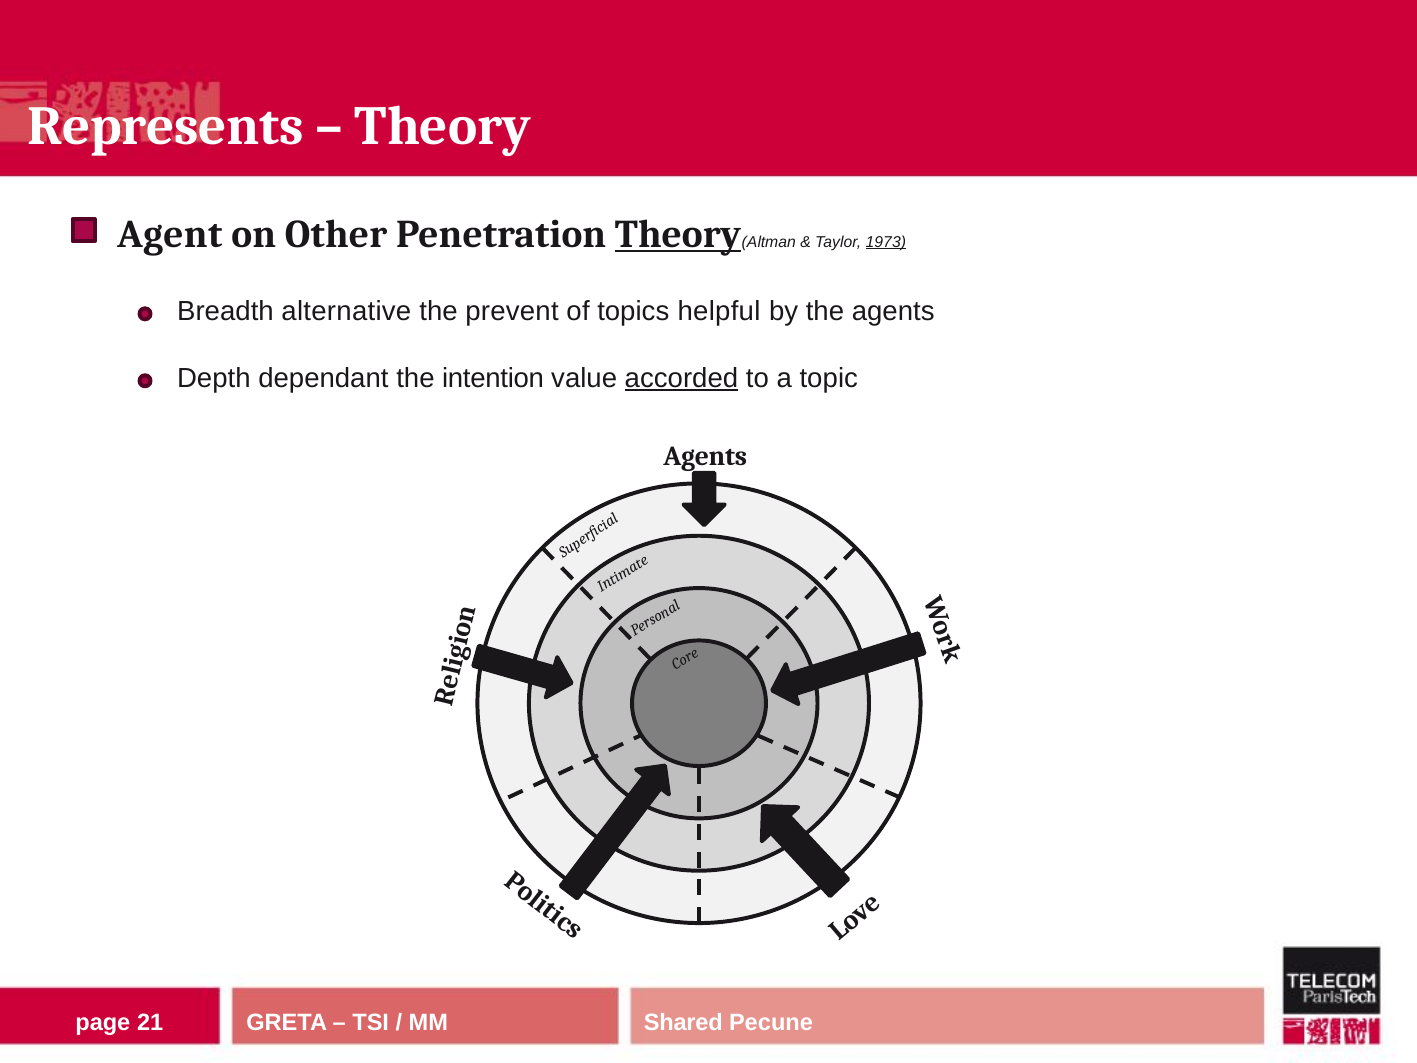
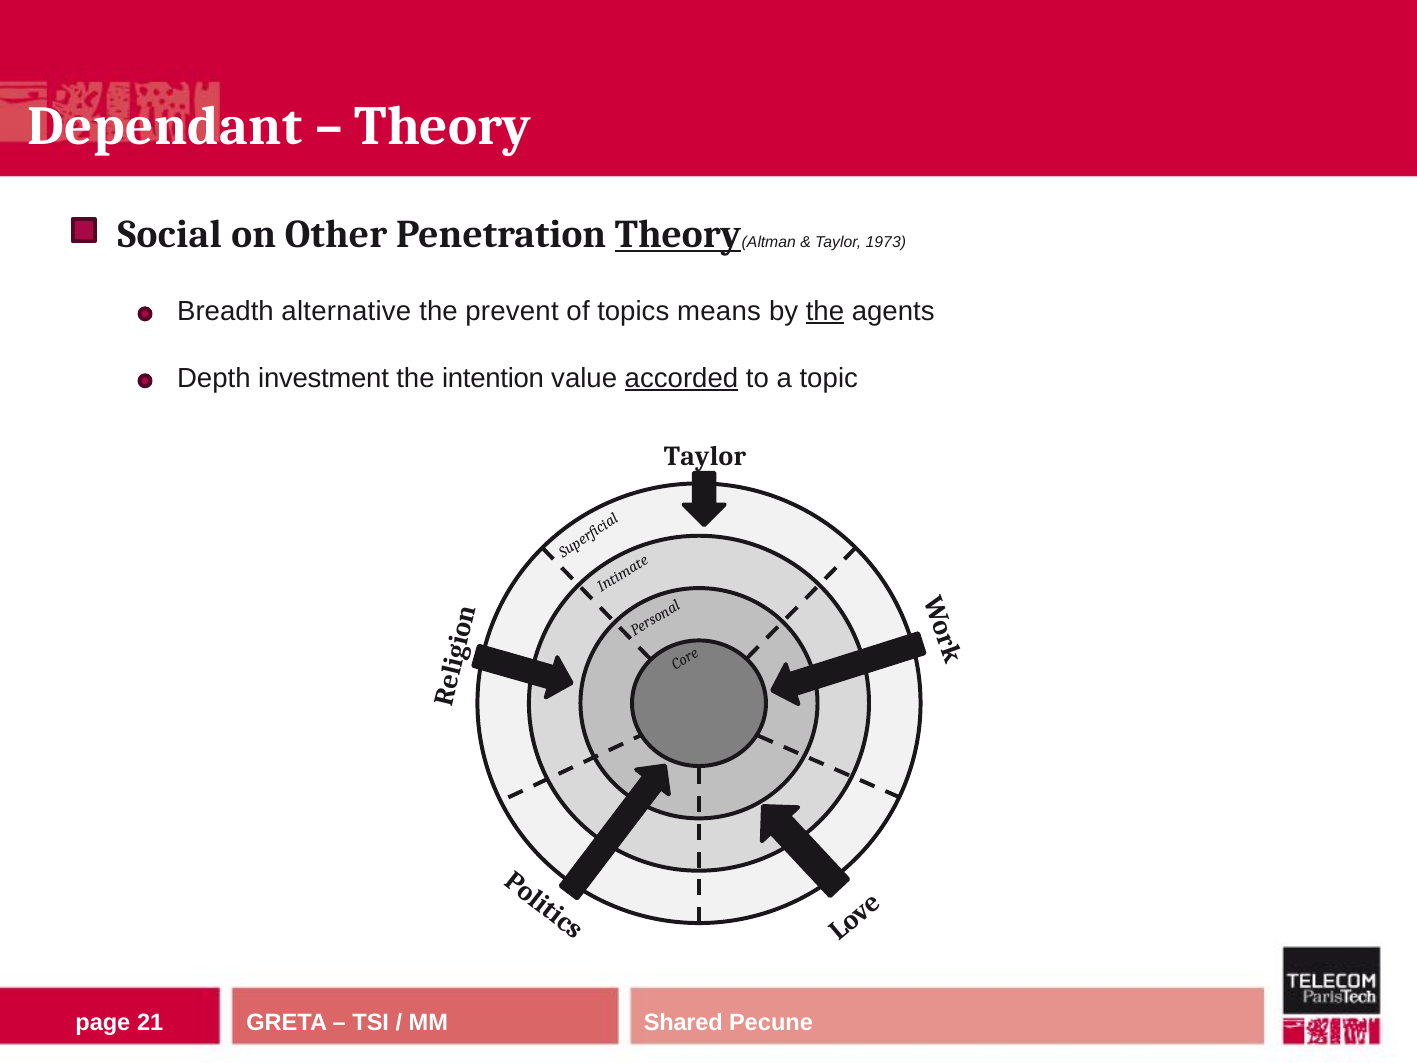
Represents: Represents -> Dependant
Agent: Agent -> Social
1973 underline: present -> none
helpful: helpful -> means
the at (825, 311) underline: none -> present
dependant: dependant -> investment
Agents at (705, 456): Agents -> Taylor
